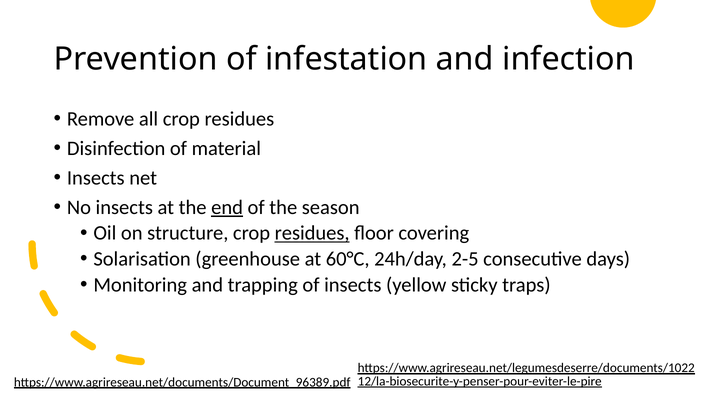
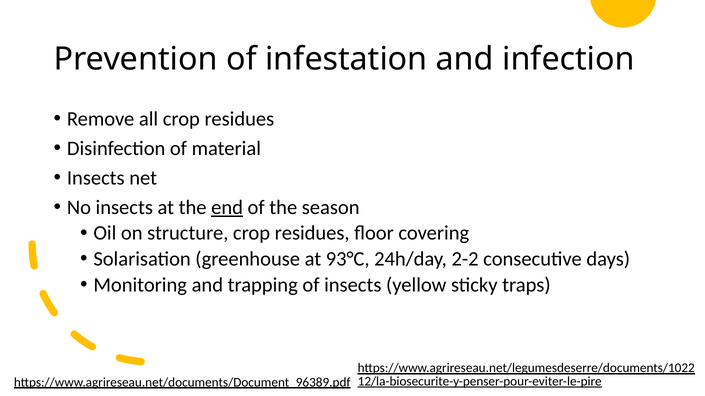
residues at (312, 234) underline: present -> none
60°C: 60°C -> 93°C
2-5: 2-5 -> 2-2
